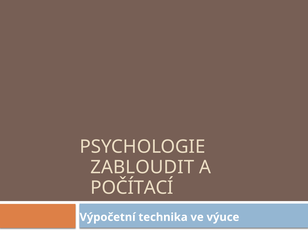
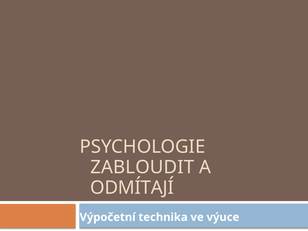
POČÍTACÍ: POČÍTACÍ -> ODMÍTAJÍ
